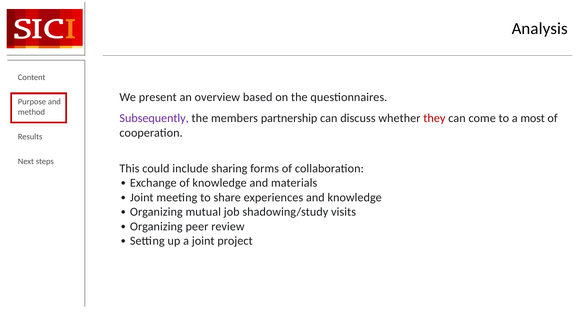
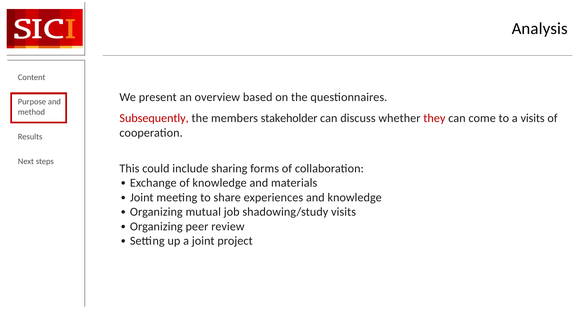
Subsequently colour: purple -> red
partnership: partnership -> stakeholder
a most: most -> visits
